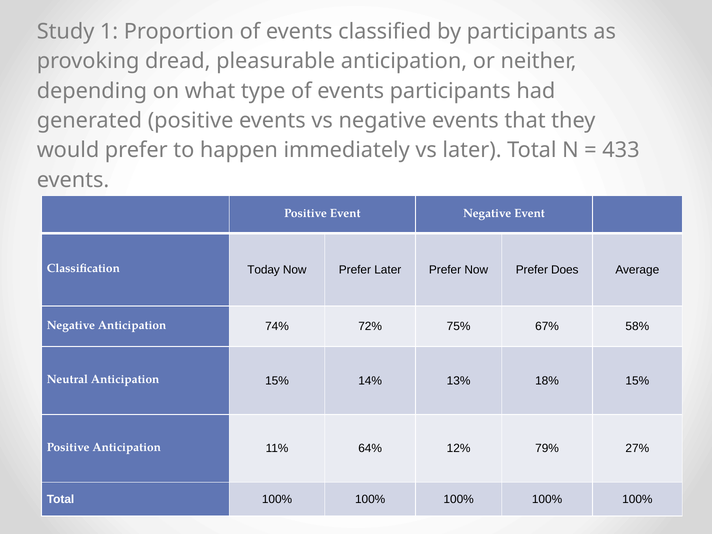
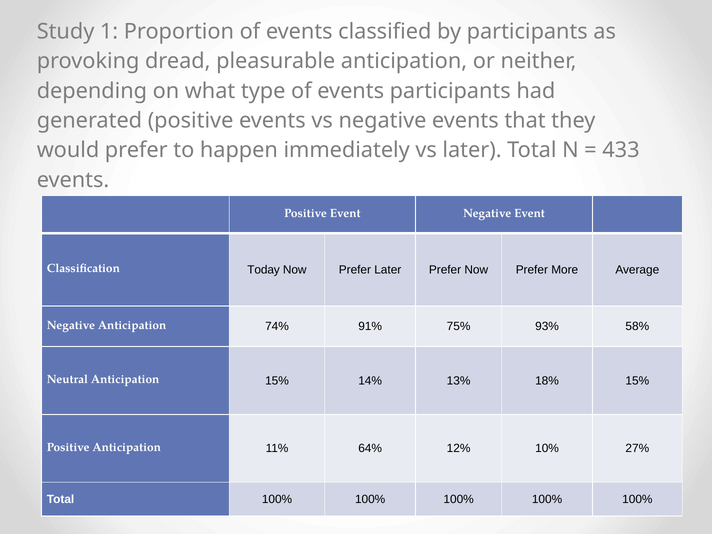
Does: Does -> More
72%: 72% -> 91%
67%: 67% -> 93%
79%: 79% -> 10%
